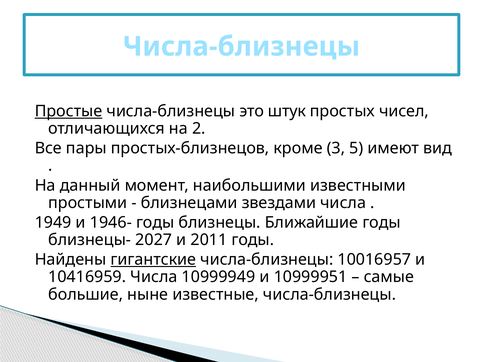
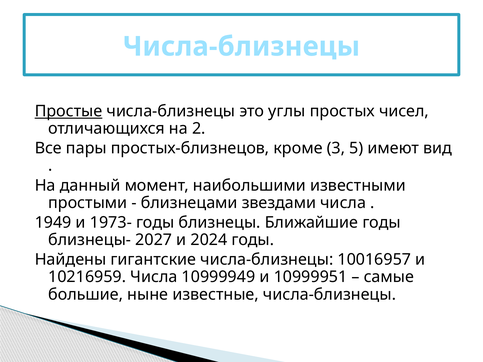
штук: штук -> углы
1946-: 1946- -> 1973-
2011: 2011 -> 2024
гигантские underline: present -> none
10416959: 10416959 -> 10216959
